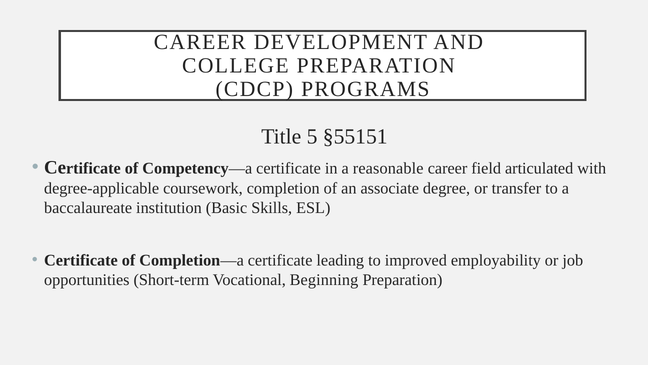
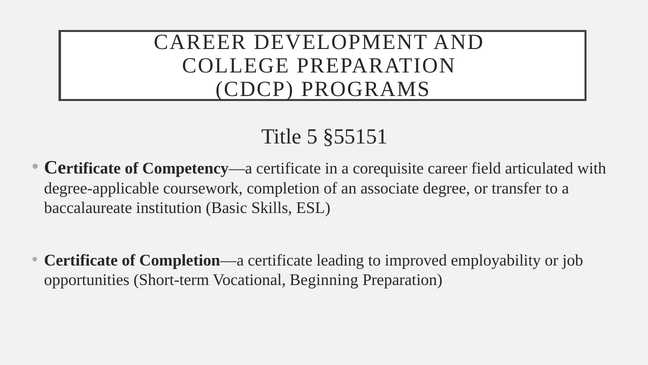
reasonable: reasonable -> corequisite
